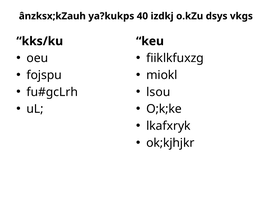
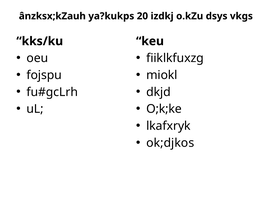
40: 40 -> 20
lsou: lsou -> dkjd
ok;kjhjkr: ok;kjhjkr -> ok;djkos
